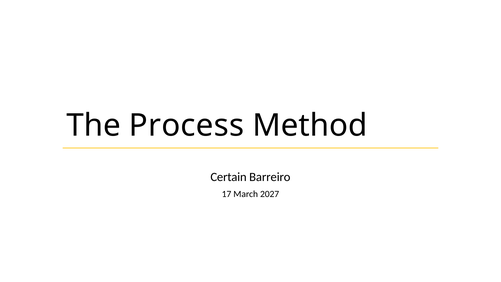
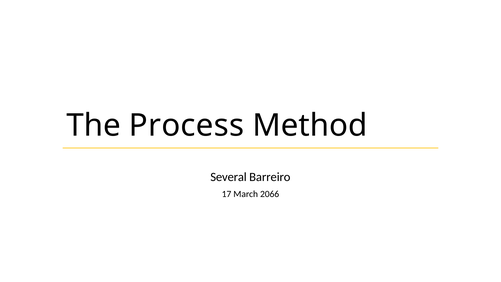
Certain: Certain -> Several
2027: 2027 -> 2066
